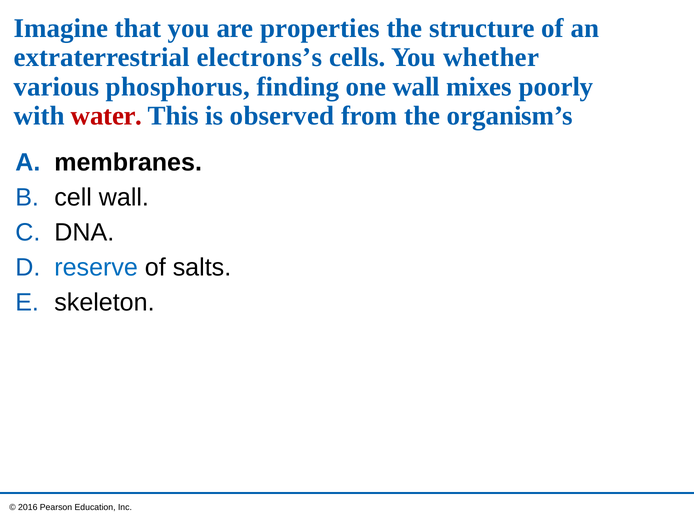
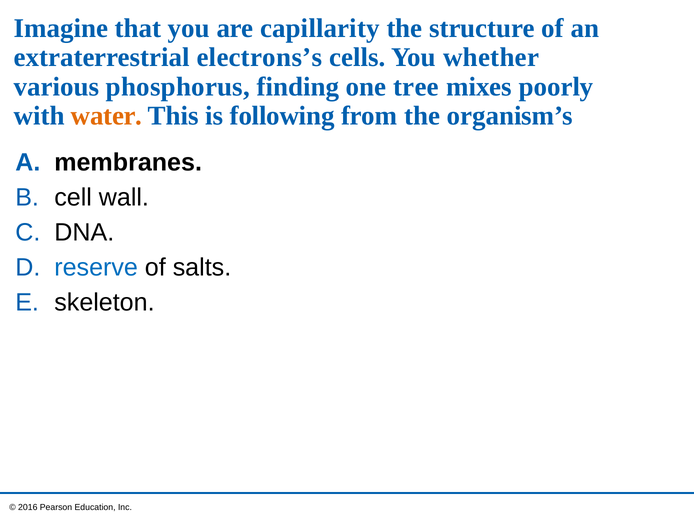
properties: properties -> capillarity
one wall: wall -> tree
water colour: red -> orange
observed: observed -> following
